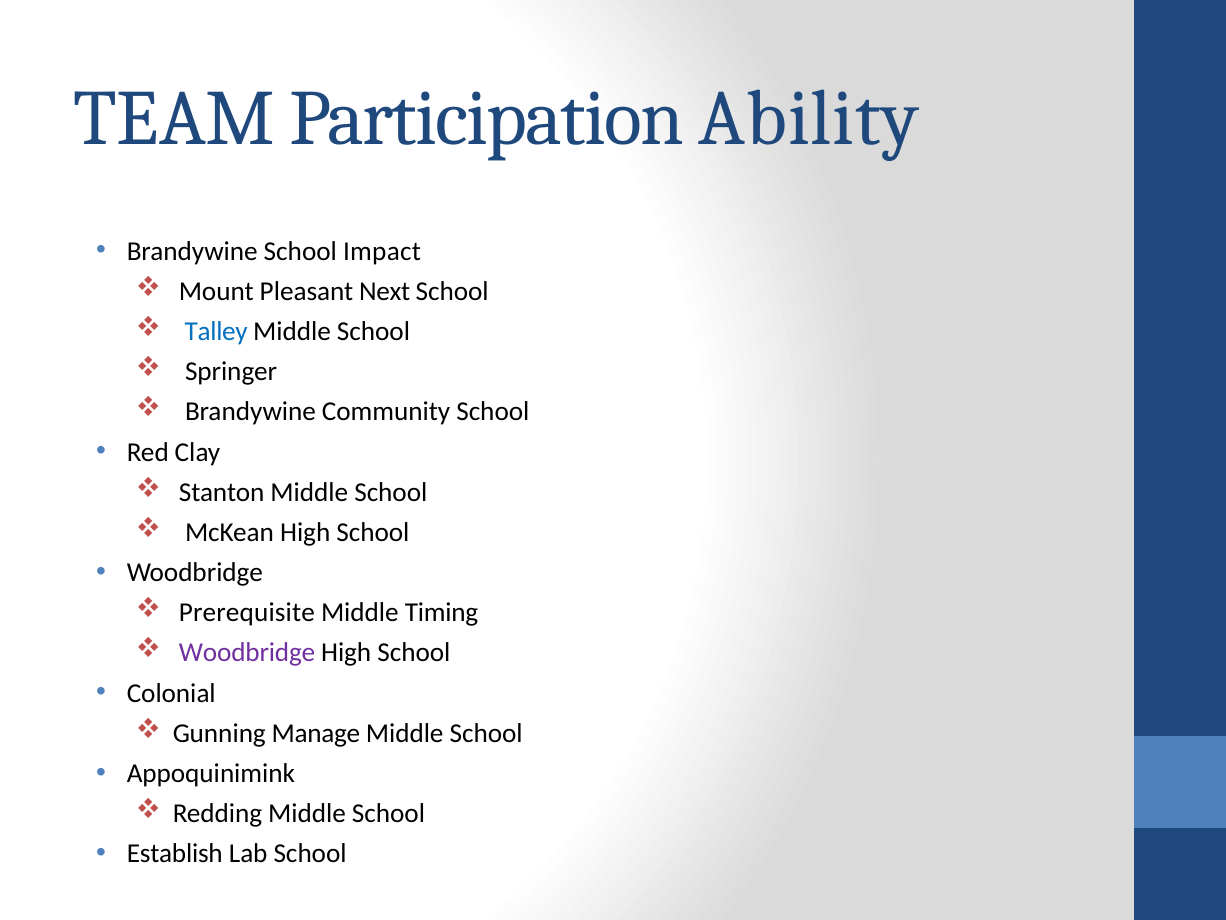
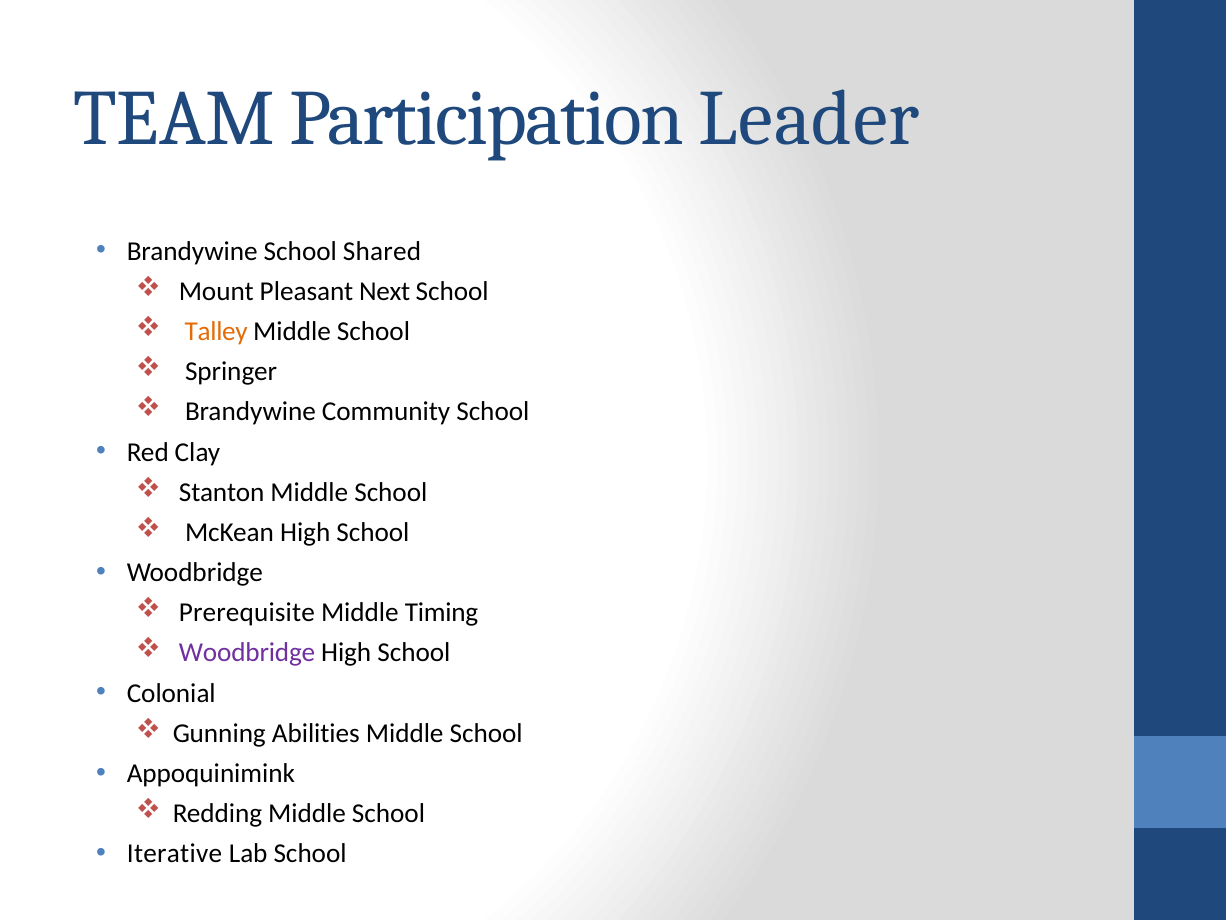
Ability: Ability -> Leader
Impact: Impact -> Shared
Talley colour: blue -> orange
Manage: Manage -> Abilities
Establish: Establish -> Iterative
